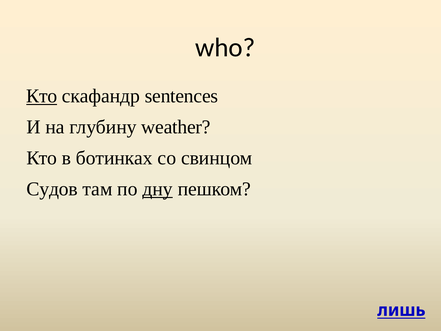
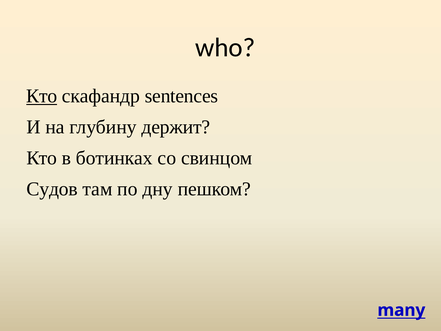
weather: weather -> держит
дну underline: present -> none
лишь: лишь -> many
